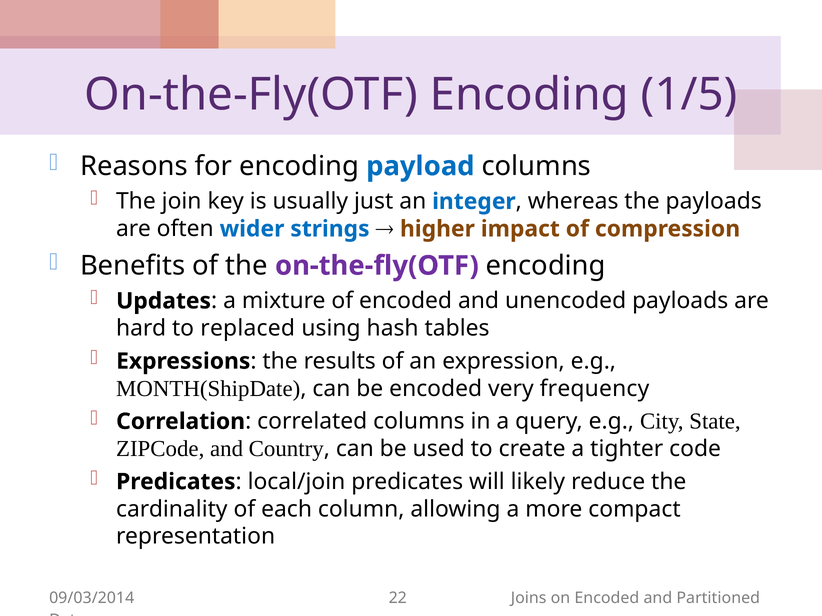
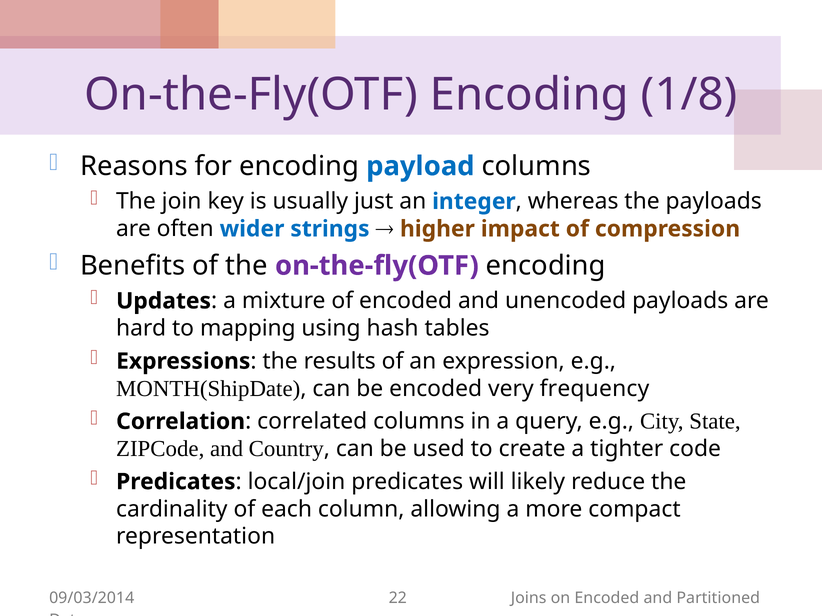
1/5: 1/5 -> 1/8
replaced: replaced -> mapping
